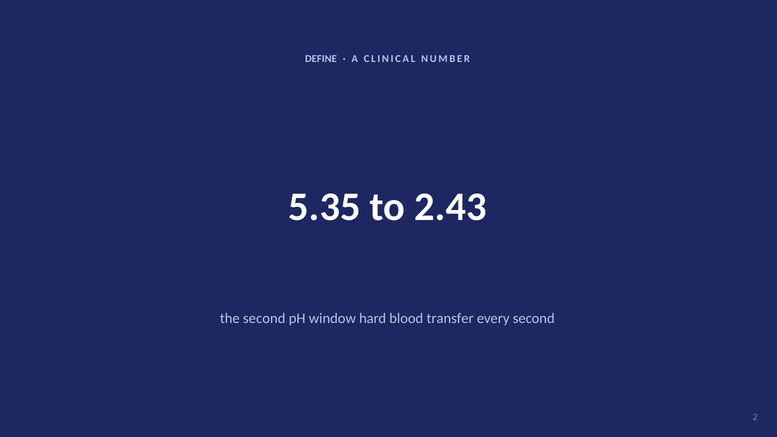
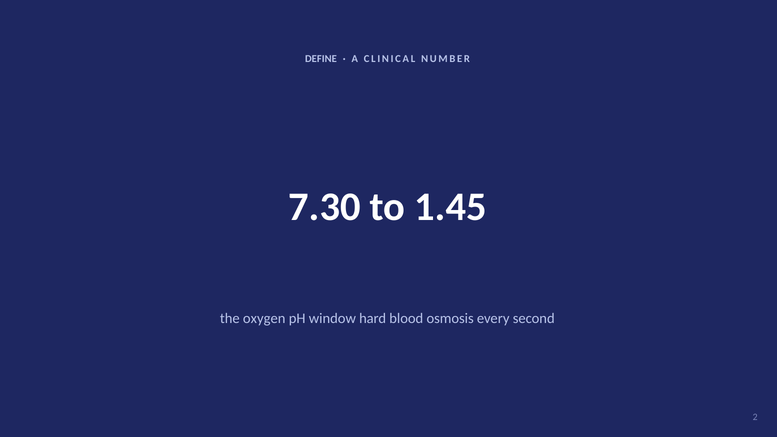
5.35: 5.35 -> 7.30
2.43: 2.43 -> 1.45
the second: second -> oxygen
transfer: transfer -> osmosis
